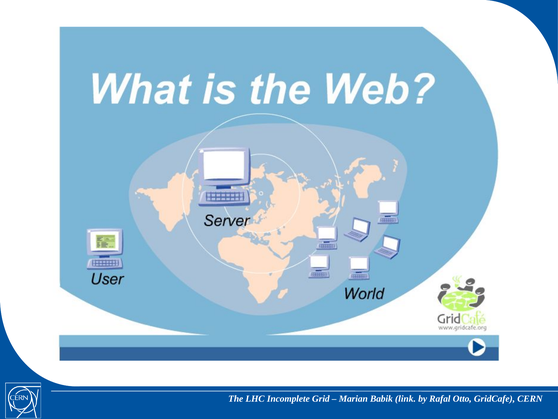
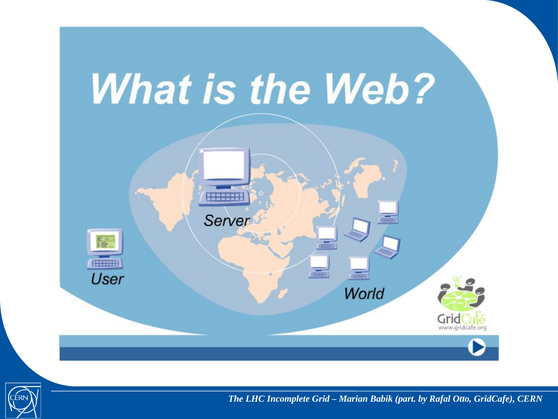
link: link -> part
